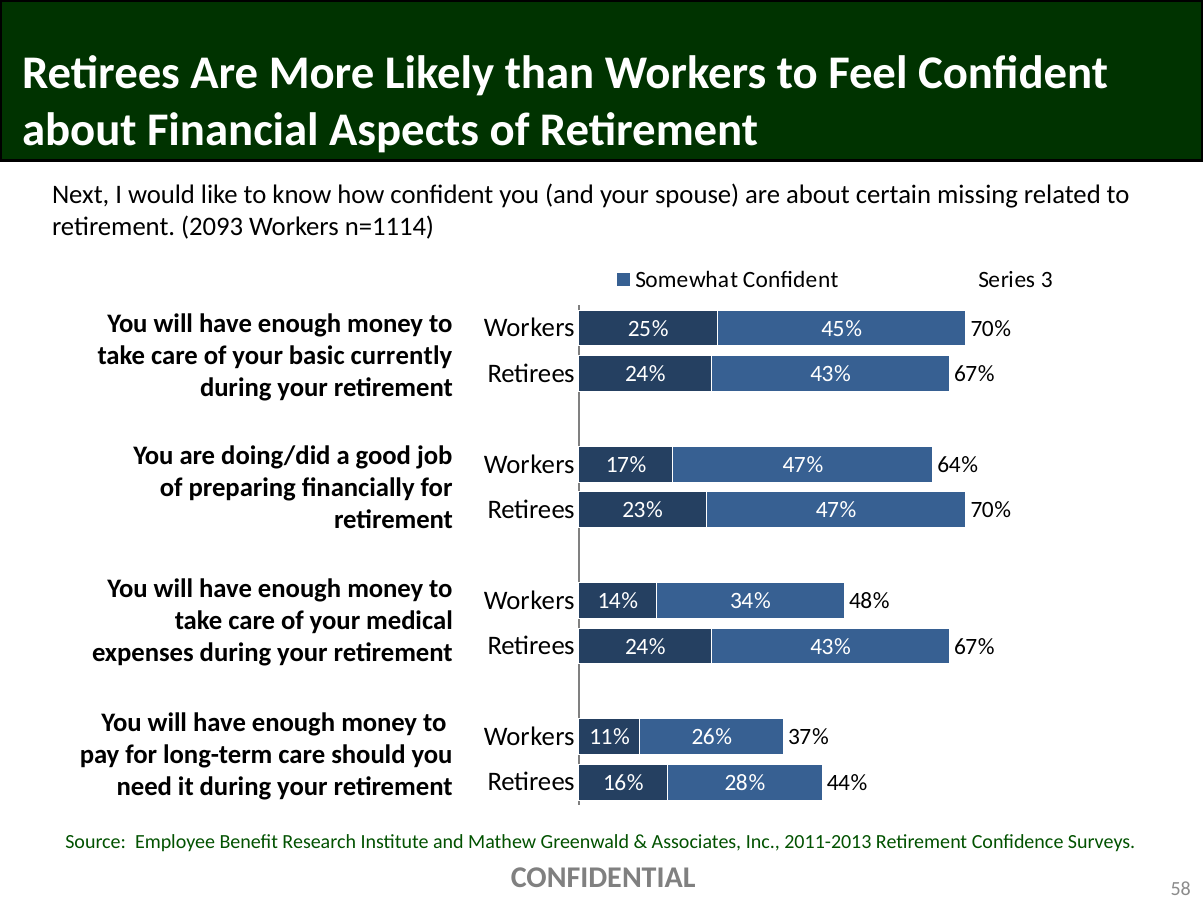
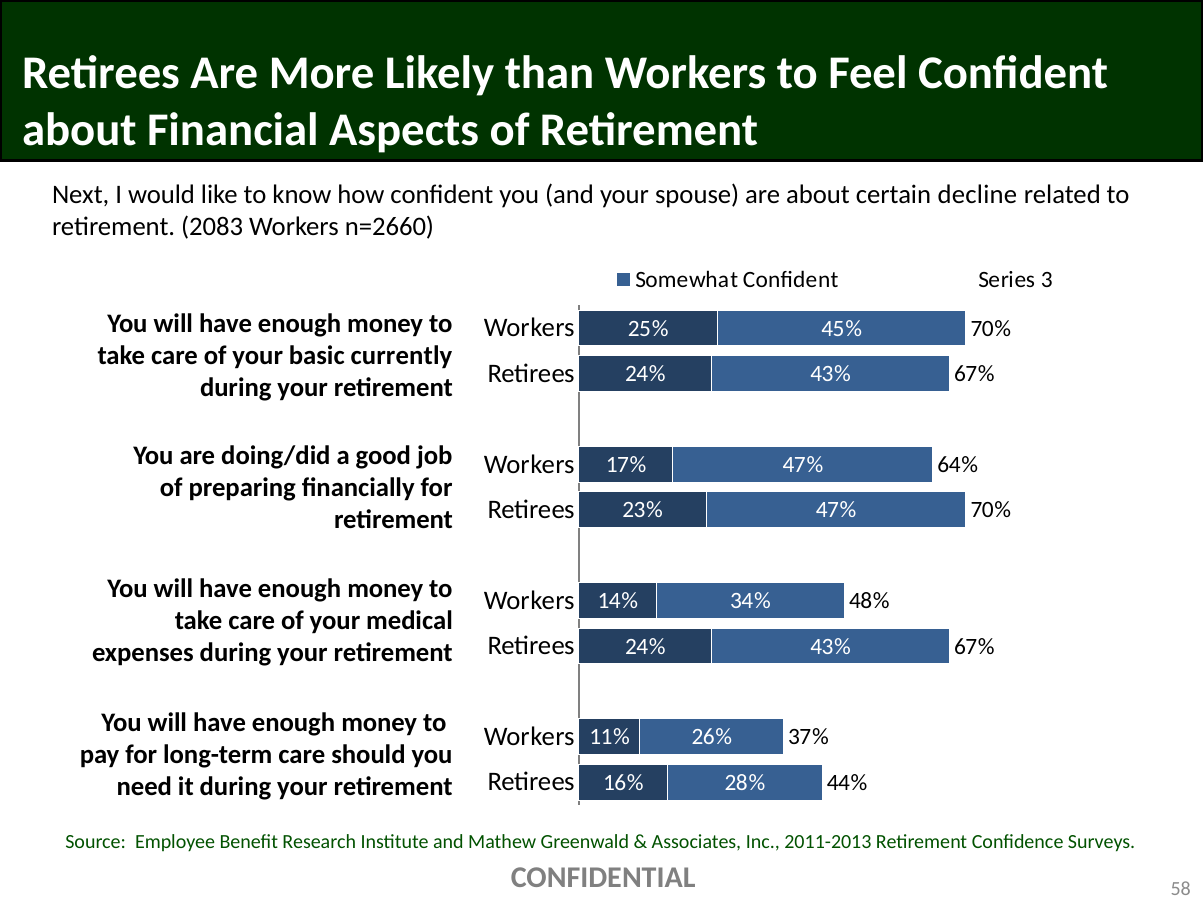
missing: missing -> decline
2093: 2093 -> 2083
n=1114: n=1114 -> n=2660
